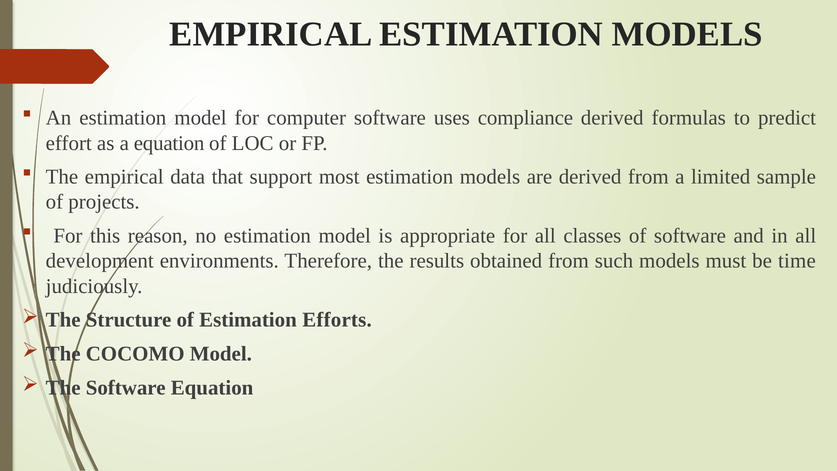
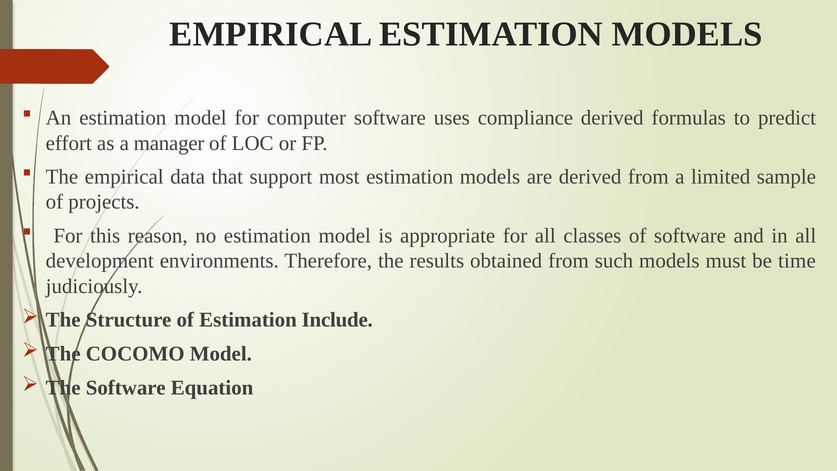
a equation: equation -> manager
Efforts: Efforts -> Include
